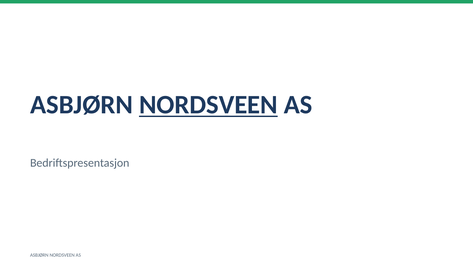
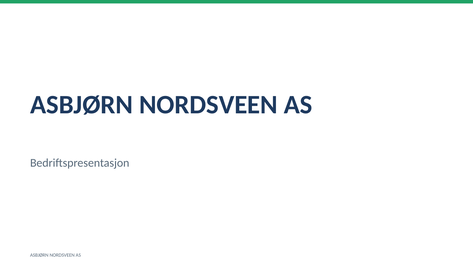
NORDSVEEN at (208, 105) underline: present -> none
